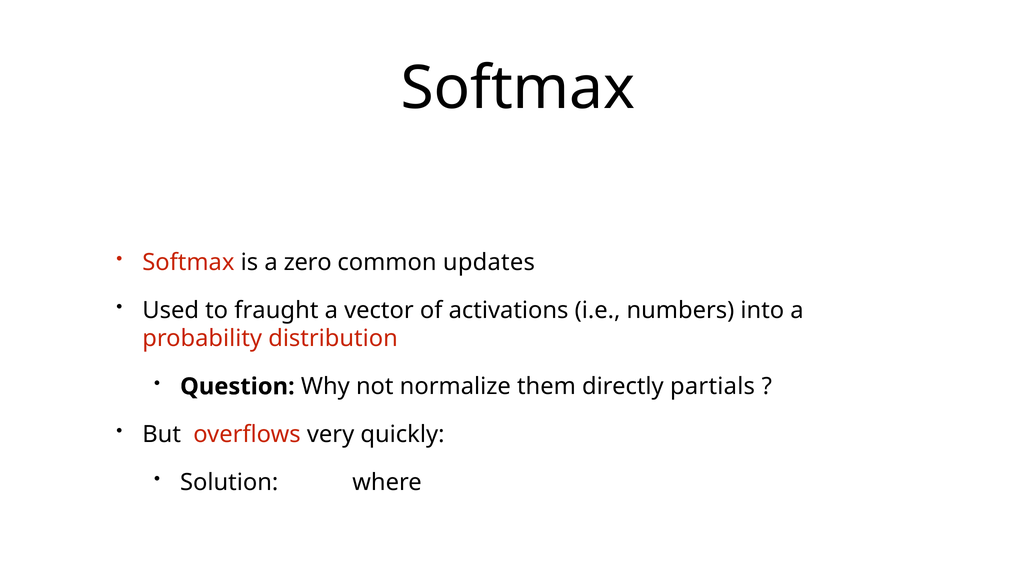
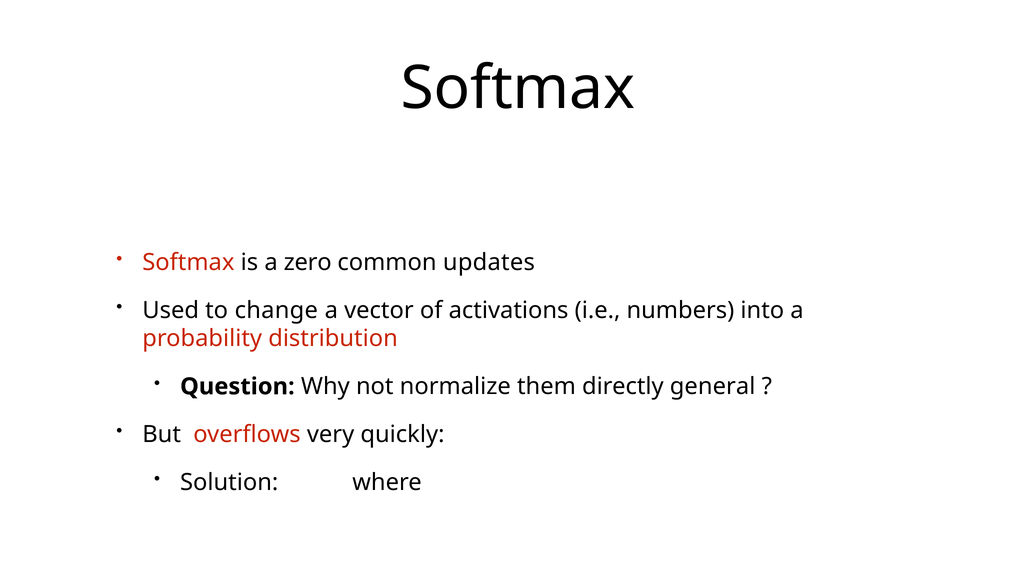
fraught: fraught -> change
partials: partials -> general
